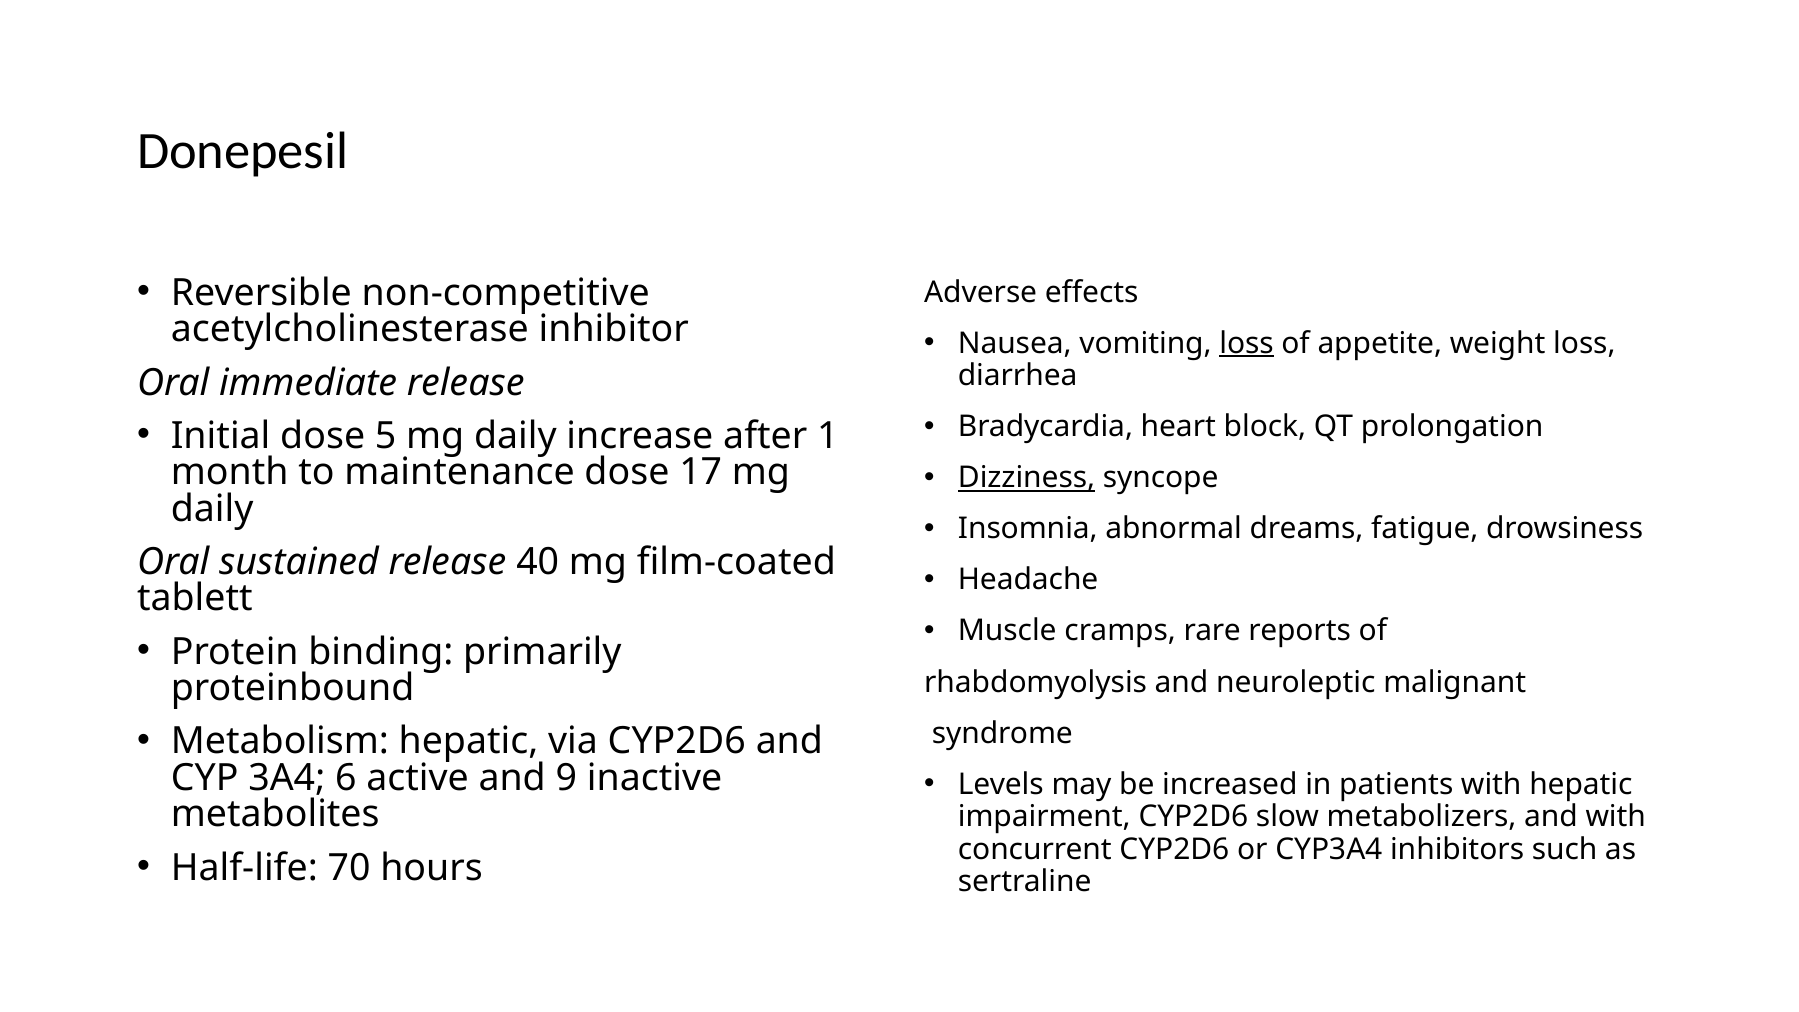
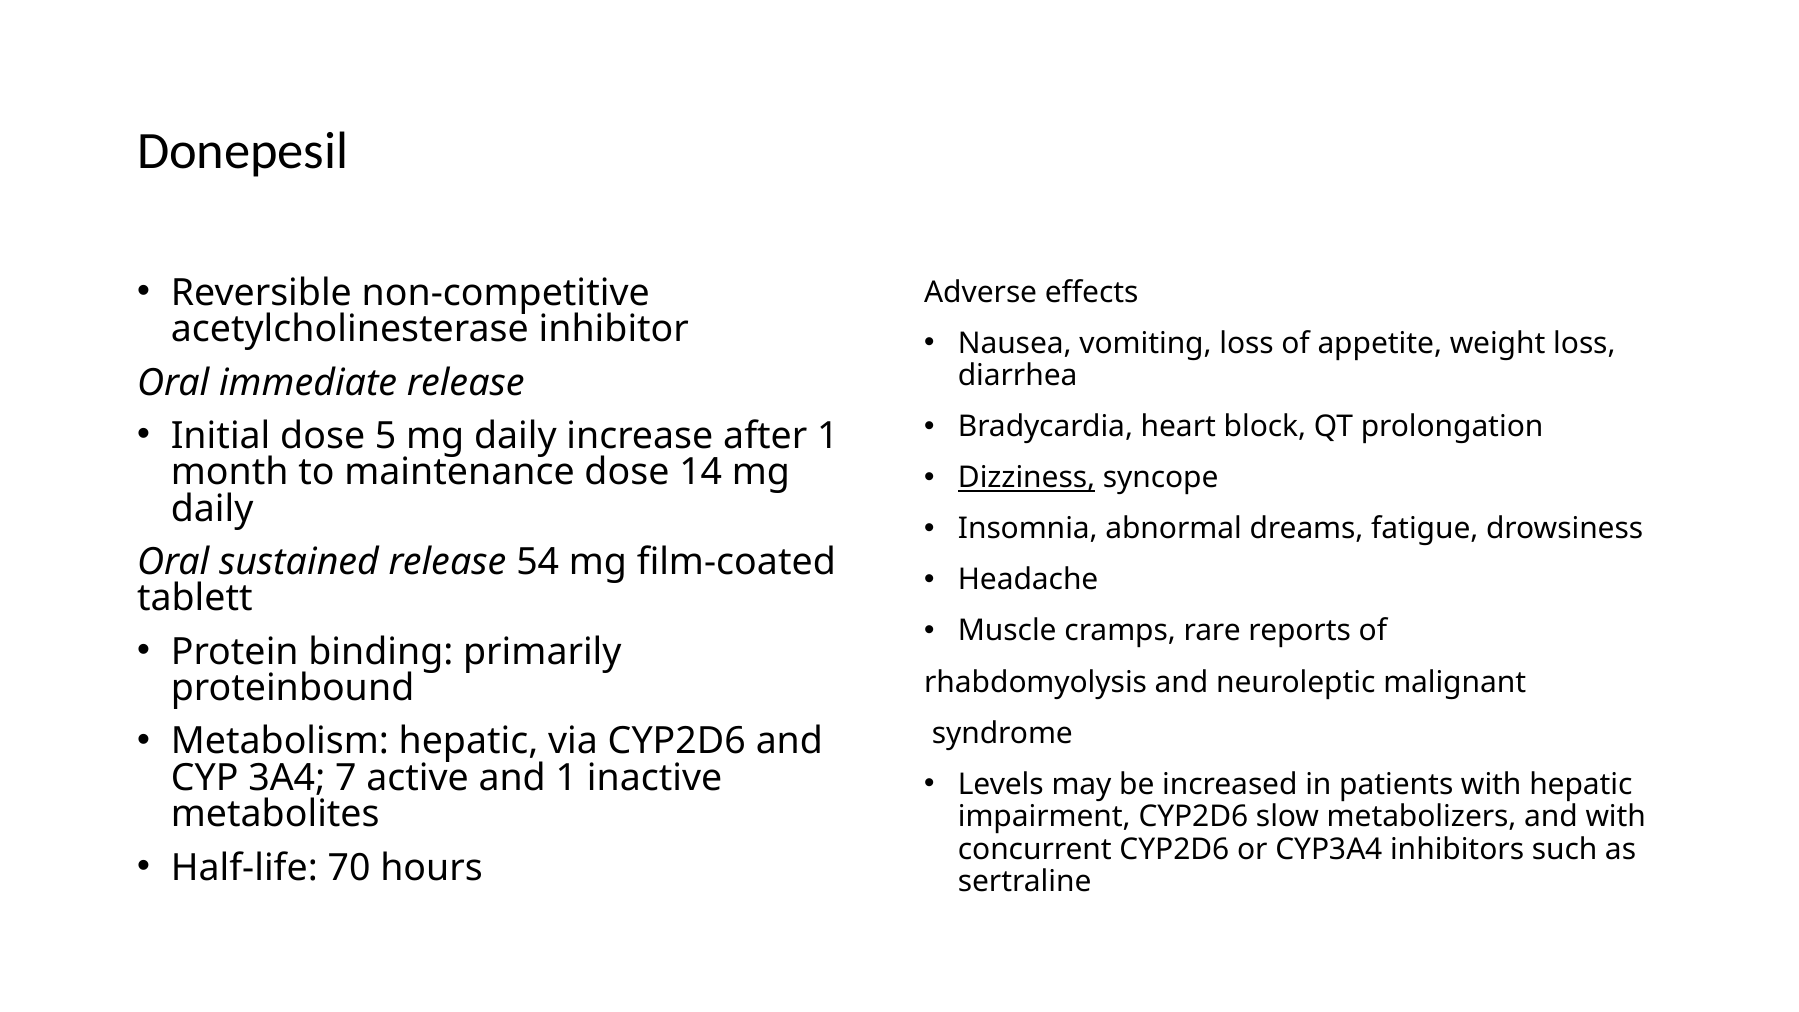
loss at (1247, 343) underline: present -> none
17: 17 -> 14
40: 40 -> 54
6: 6 -> 7
and 9: 9 -> 1
